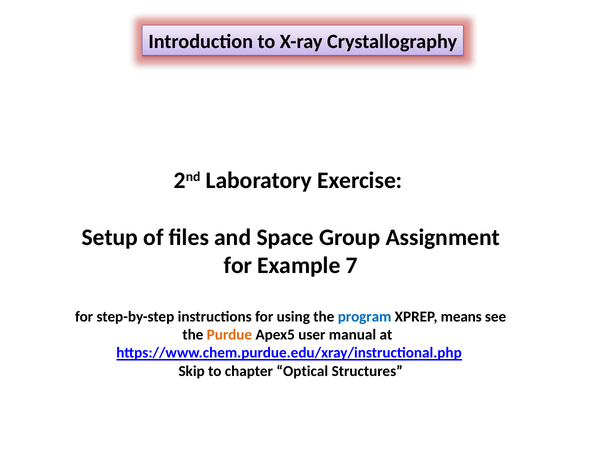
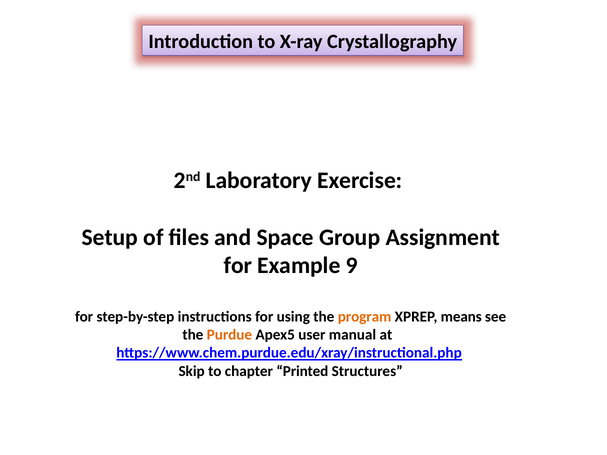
7: 7 -> 9
program colour: blue -> orange
Optical: Optical -> Printed
